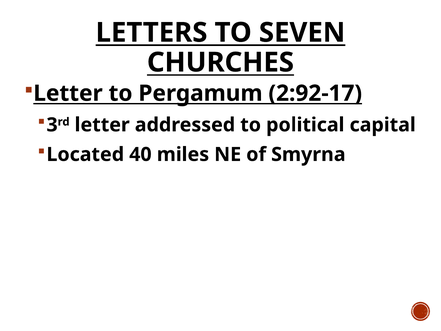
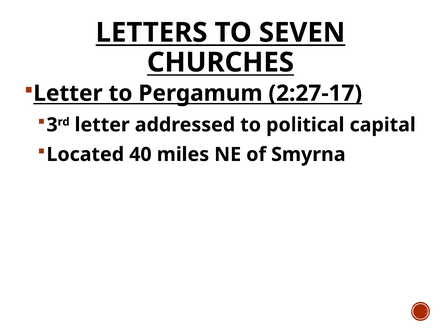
2:92-17: 2:92-17 -> 2:27-17
